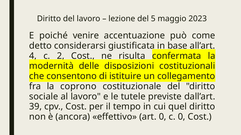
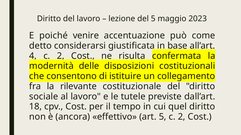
coprono: coprono -> rilevante
39: 39 -> 18
art 0: 0 -> 5
0 at (182, 117): 0 -> 2
